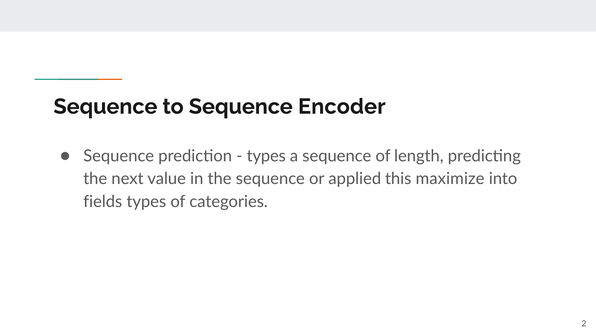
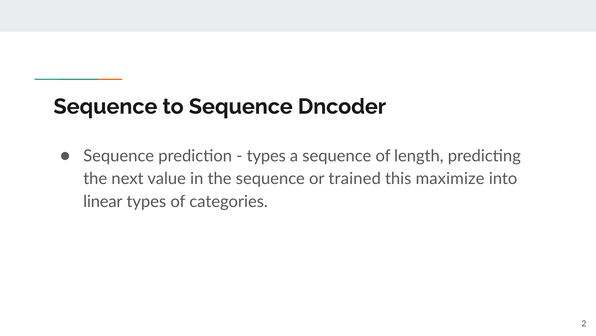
Encoder: Encoder -> Dncoder
applied: applied -> trained
fields: fields -> linear
